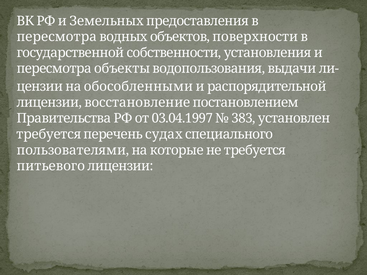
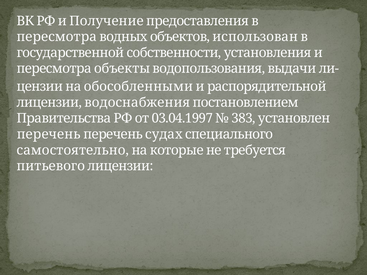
Земельных: Земельных -> Получение
поверхности: поверхности -> использован
восстановление: восстановление -> водоснабжения
требуется at (49, 134): требуется -> перечень
пользователями: пользователями -> самостоятельно
